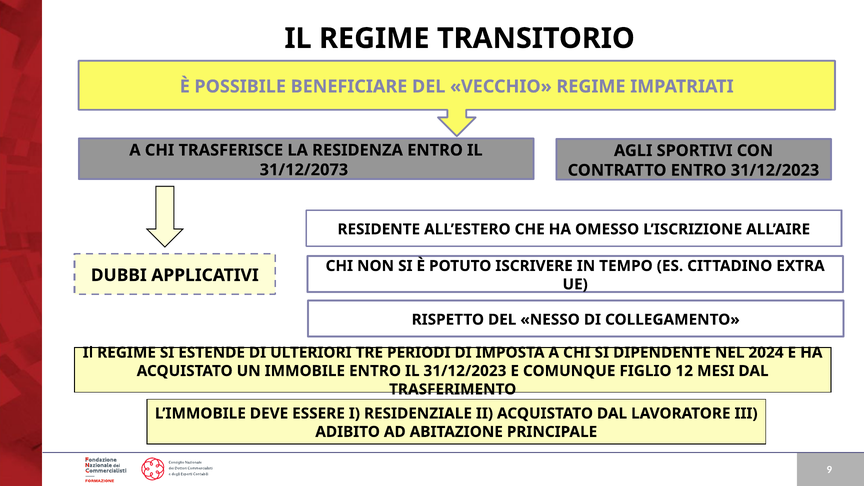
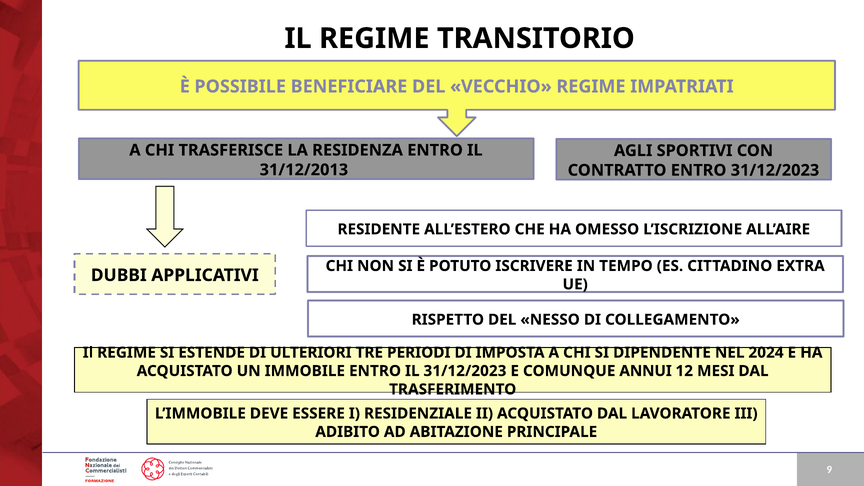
31/12/2073: 31/12/2073 -> 31/12/2013
FIGLIO: FIGLIO -> ANNUI
